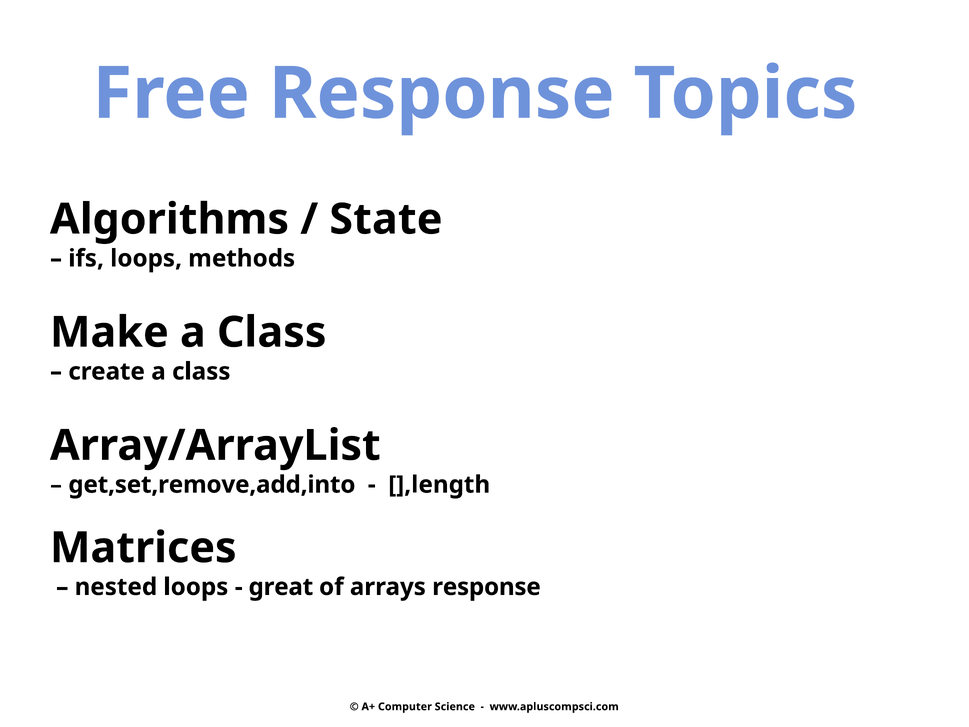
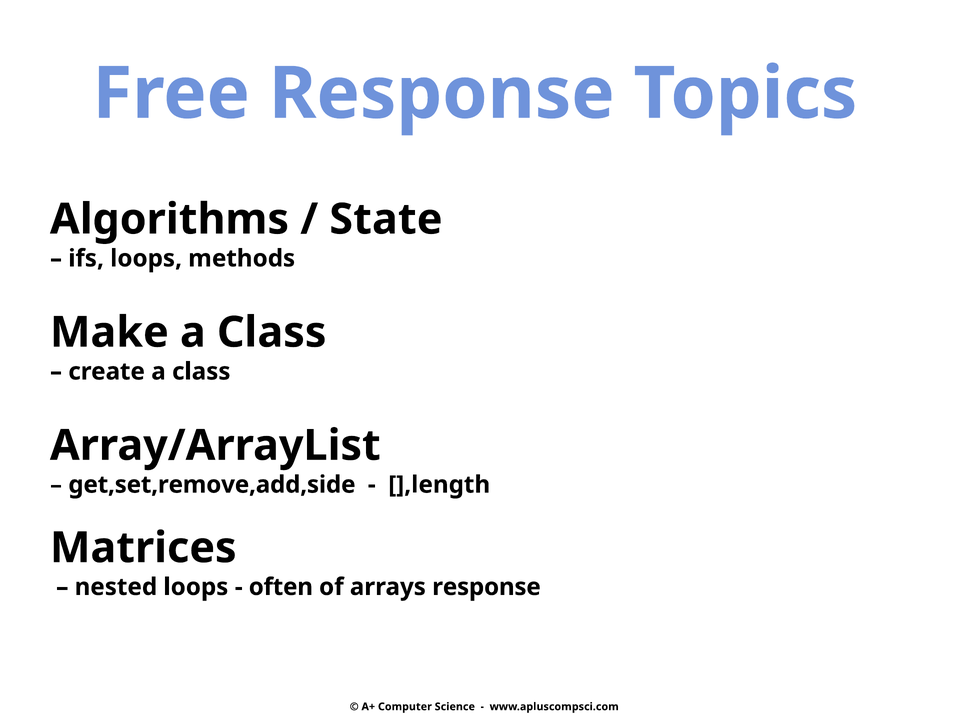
get,set,remove,add,into: get,set,remove,add,into -> get,set,remove,add,side
great: great -> often
